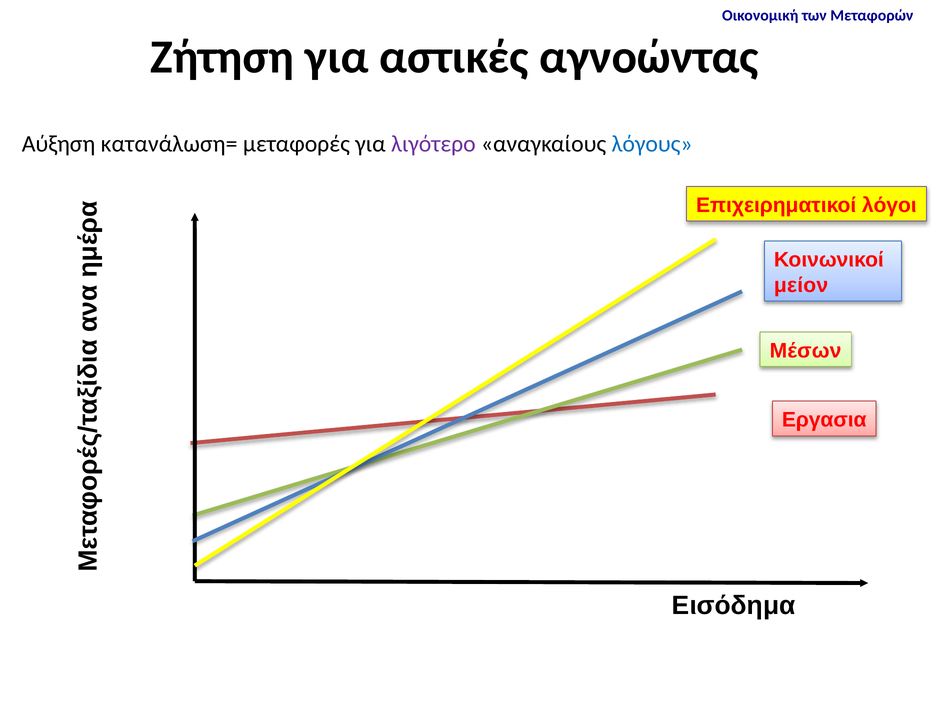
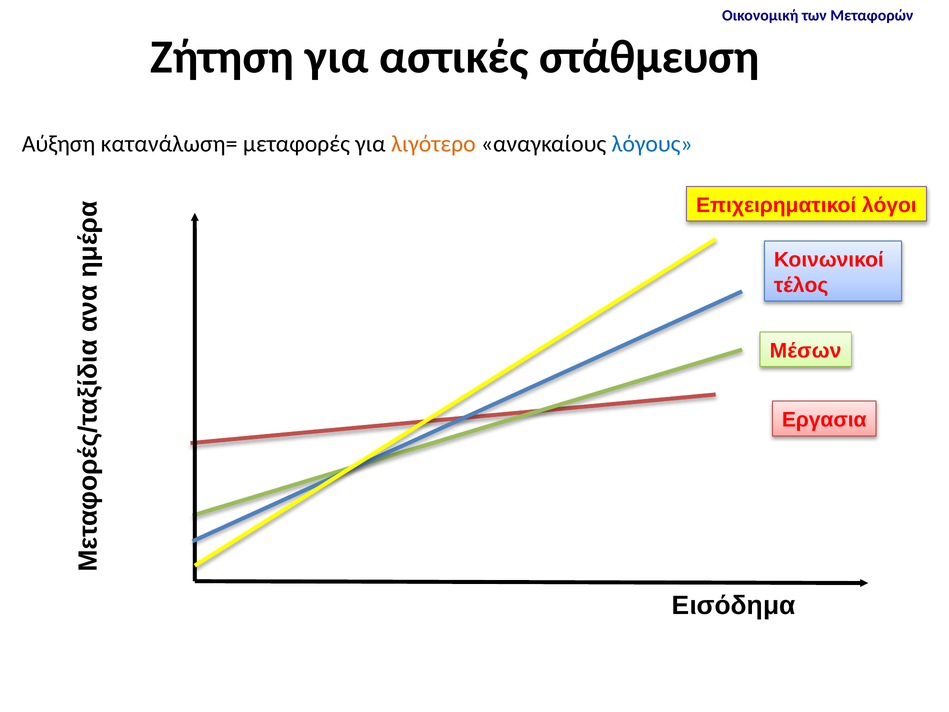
αγνοώντας: αγνοώντας -> στάθμευση
λιγότερο colour: purple -> orange
μείον: μείον -> τέλος
